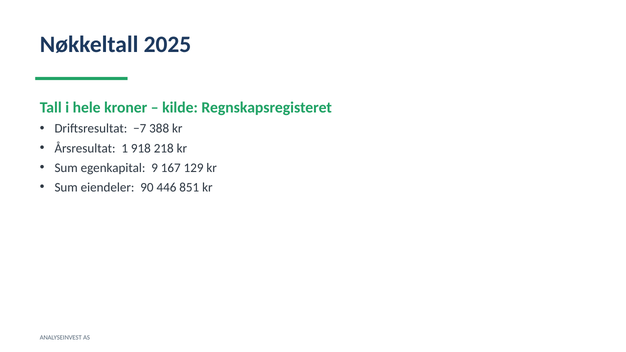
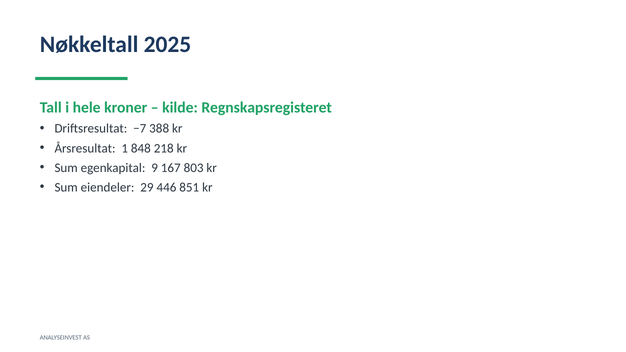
918: 918 -> 848
129: 129 -> 803
90: 90 -> 29
